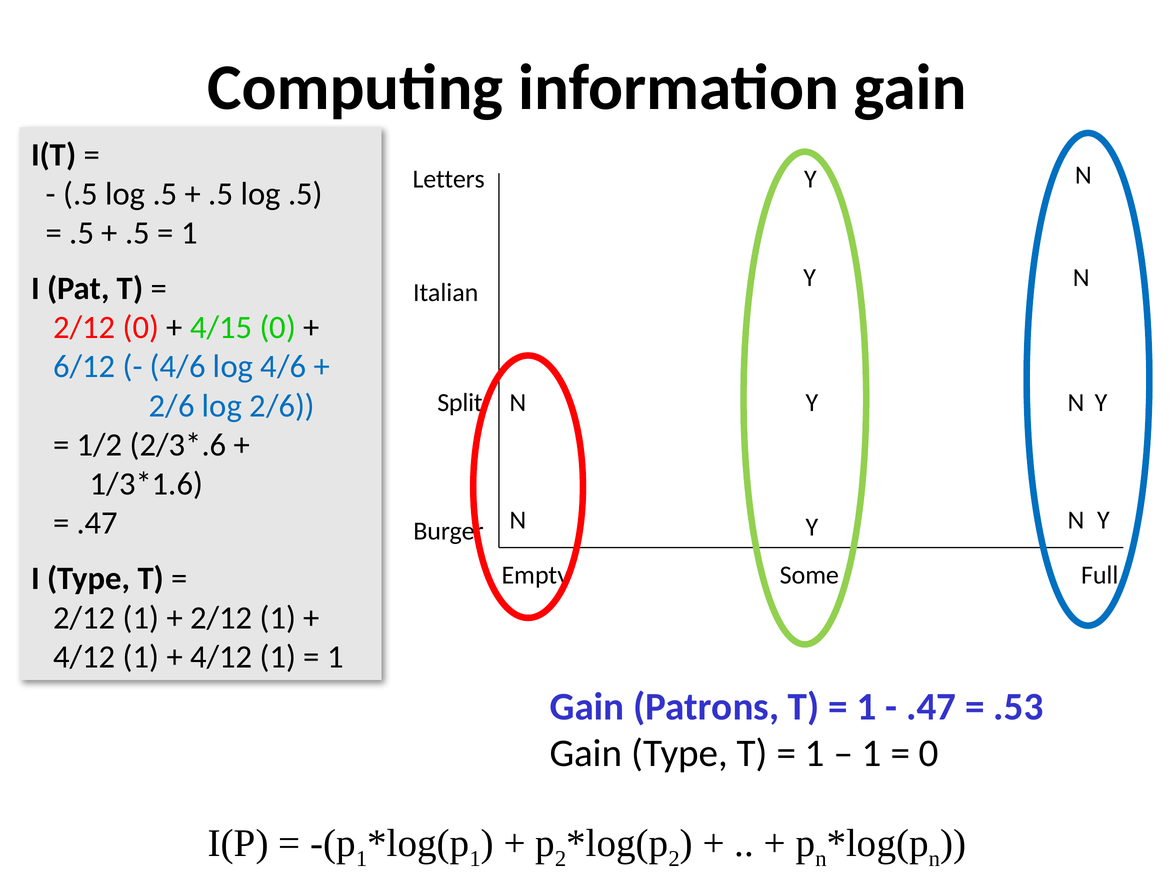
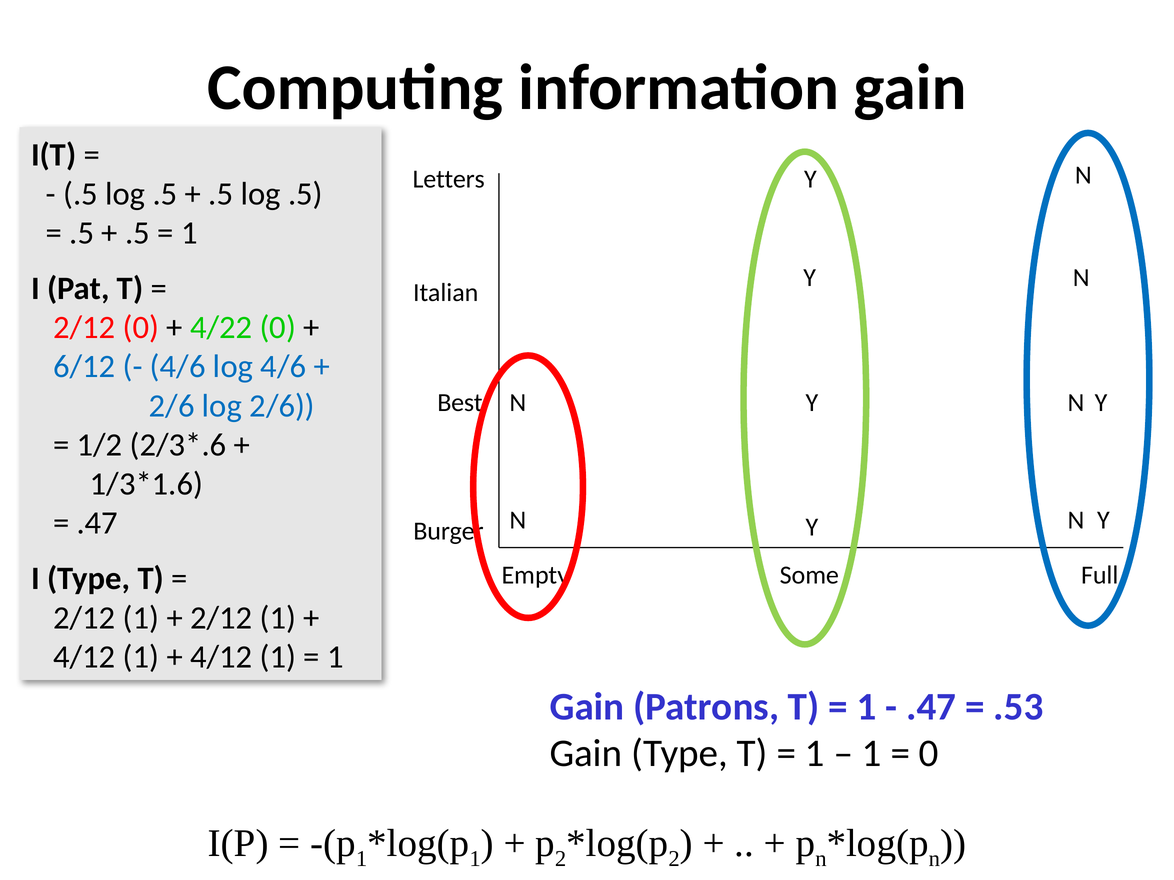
4/15: 4/15 -> 4/22
Split: Split -> Best
